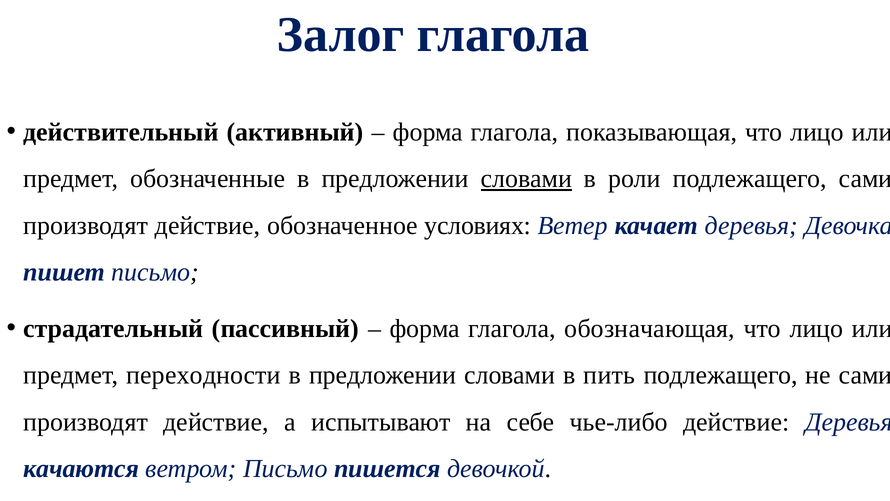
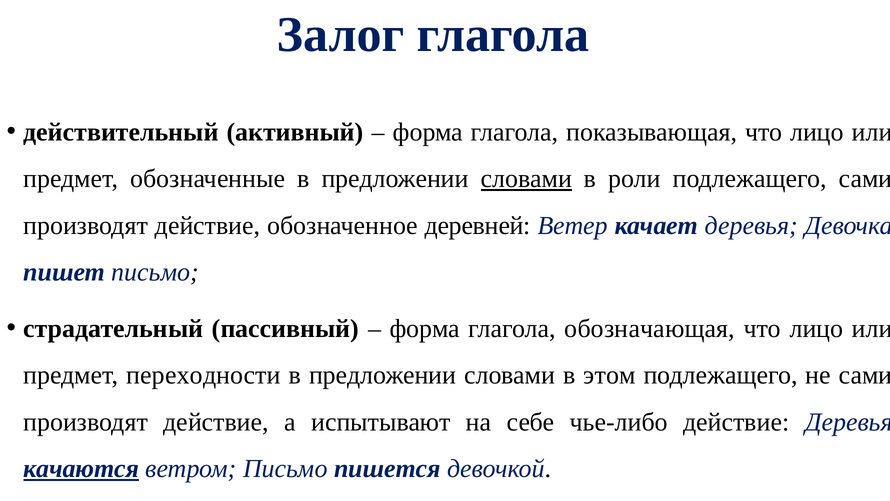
условиях: условиях -> деревней
пить: пить -> этом
качаются underline: none -> present
